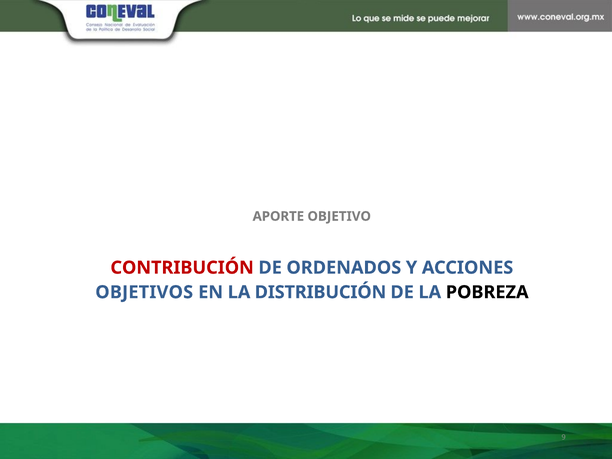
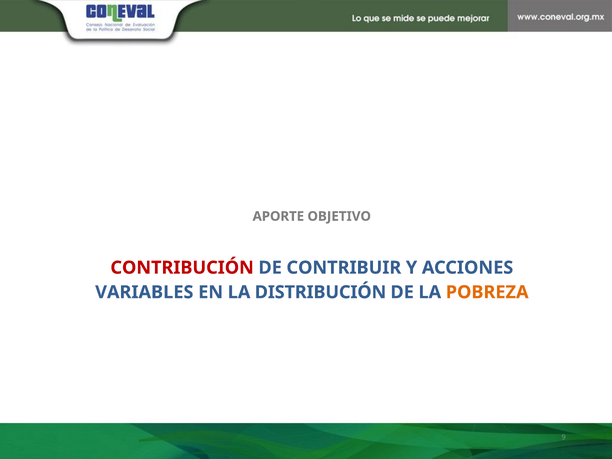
ORDENADOS: ORDENADOS -> CONTRIBUIR
OBJETIVOS: OBJETIVOS -> VARIABLES
POBREZA colour: black -> orange
